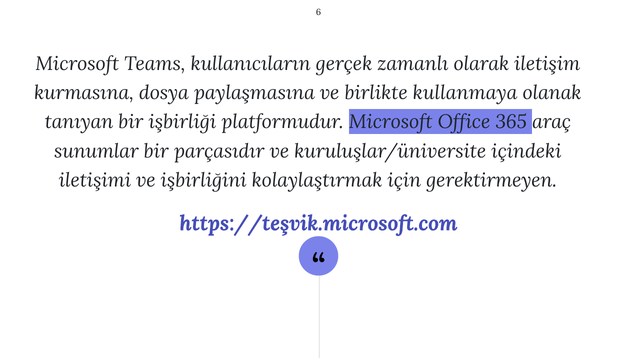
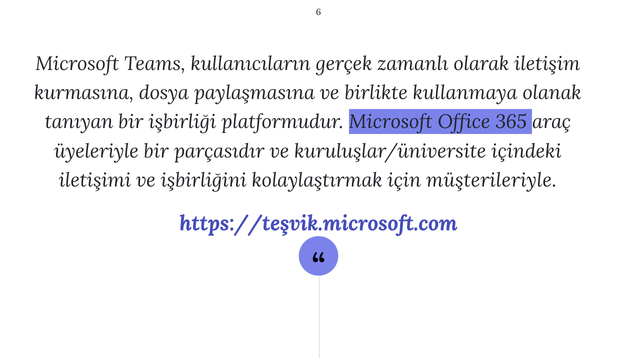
sunumlar: sunumlar -> üyeleriyle
gerektirmeyen: gerektirmeyen -> müşterileriyle
